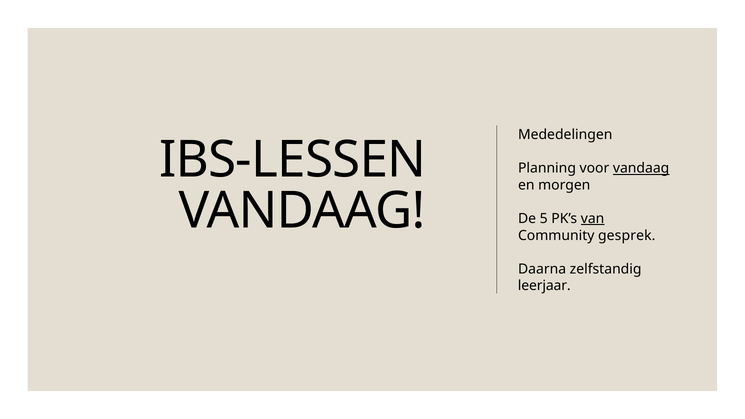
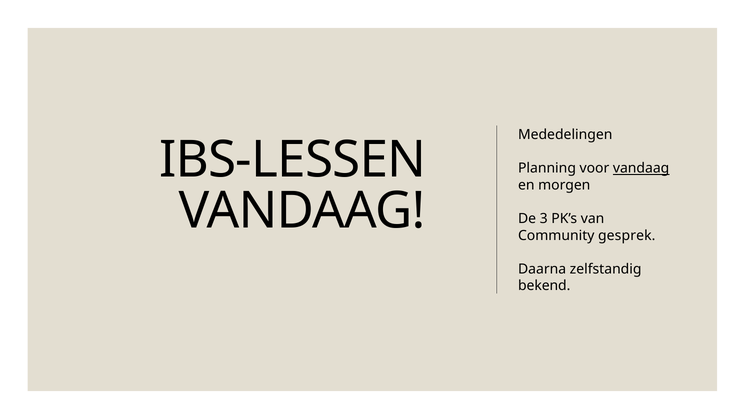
5: 5 -> 3
van underline: present -> none
leerjaar: leerjaar -> bekend
